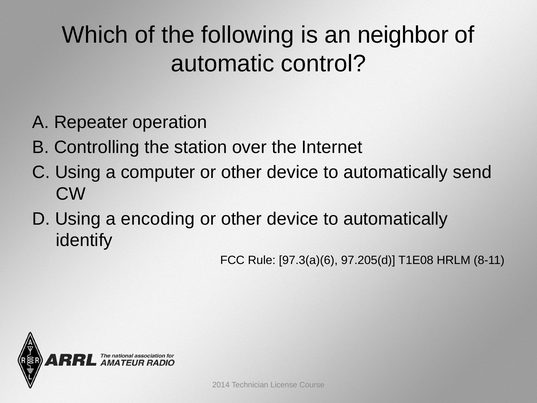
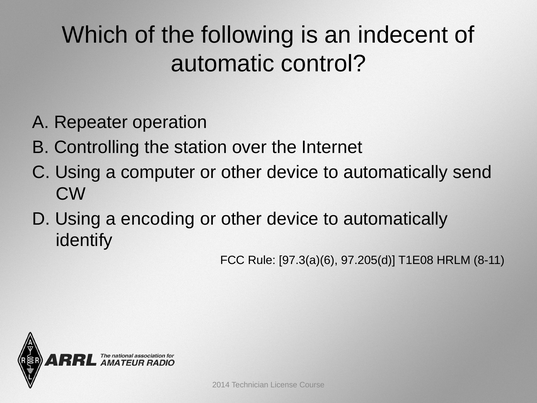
neighbor: neighbor -> indecent
